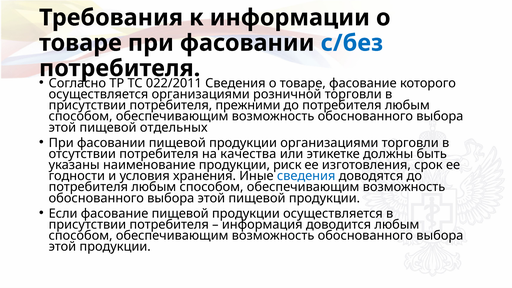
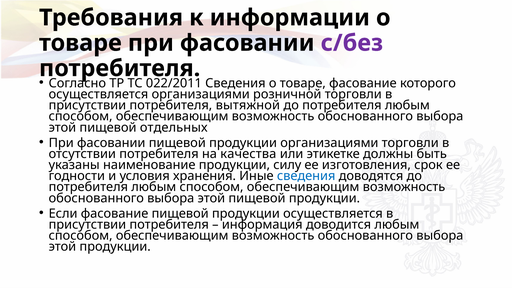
с/без colour: blue -> purple
прежними: прежними -> вытяжной
риск: риск -> силу
